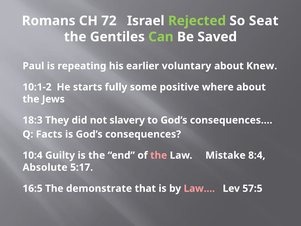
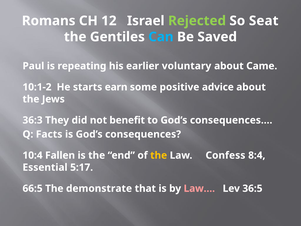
72: 72 -> 12
Can colour: light green -> light blue
Knew: Knew -> Came
fully: fully -> earn
where: where -> advice
18:3: 18:3 -> 36:3
slavery: slavery -> benefit
Guilty: Guilty -> Fallen
the at (159, 155) colour: pink -> yellow
Mistake: Mistake -> Confess
Absolute: Absolute -> Essential
16:5: 16:5 -> 66:5
57:5: 57:5 -> 36:5
